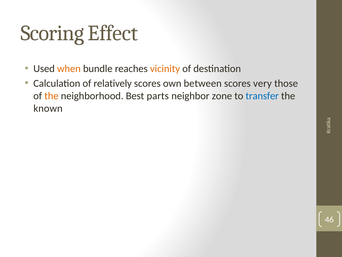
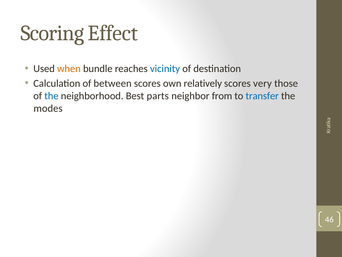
vicinity colour: orange -> blue
relatively: relatively -> between
between: between -> relatively
the at (51, 96) colour: orange -> blue
zone: zone -> from
known: known -> modes
